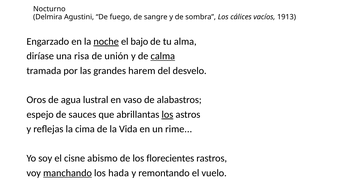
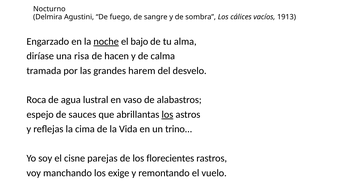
unión: unión -> hacen
calma underline: present -> none
Oros: Oros -> Roca
rime: rime -> trino
abismo: abismo -> parejas
manchando underline: present -> none
hada: hada -> exige
